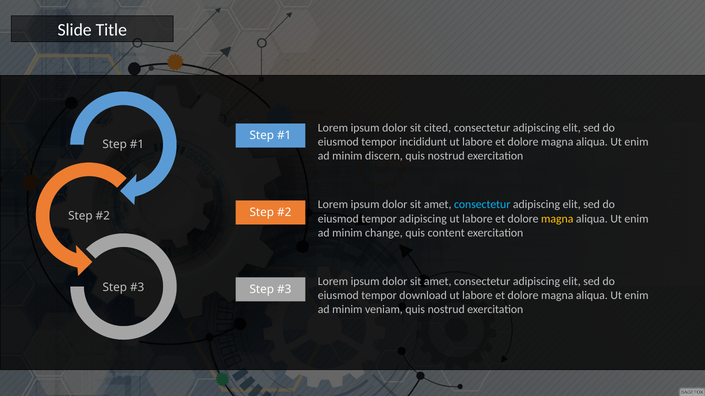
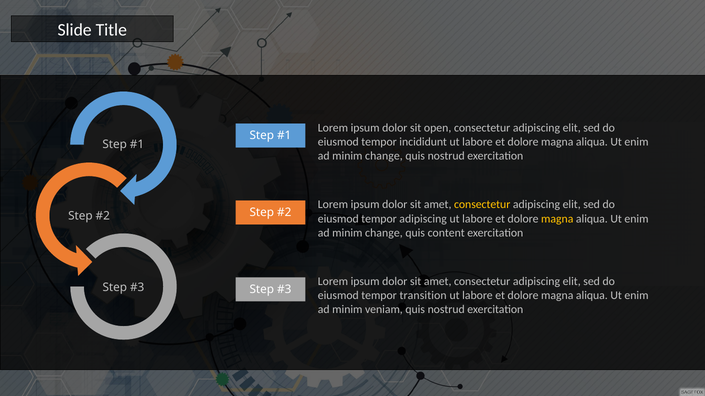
cited: cited -> open
discern at (384, 156): discern -> change
consectetur at (482, 205) colour: light blue -> yellow
download: download -> transition
